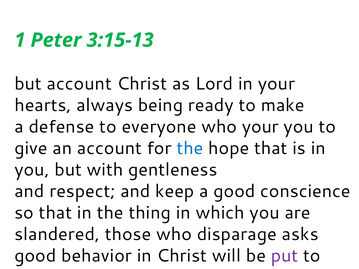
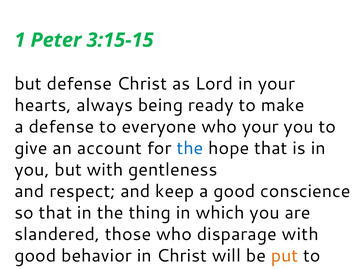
3:15-13: 3:15-13 -> 3:15-15
but account: account -> defense
disparage asks: asks -> with
put colour: purple -> orange
